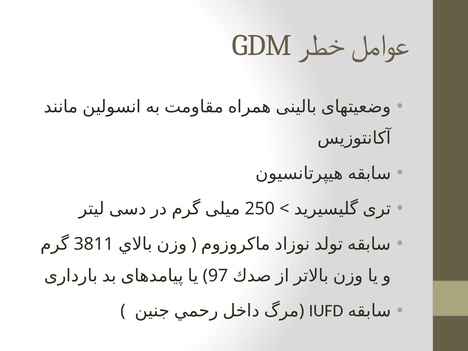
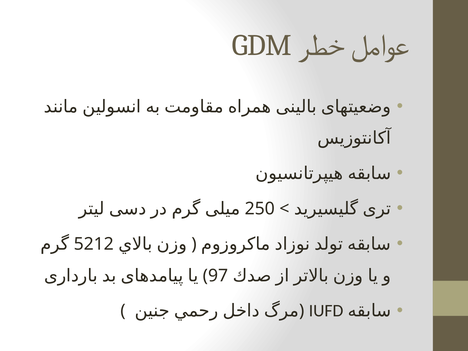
3811: 3811 -> 5212
